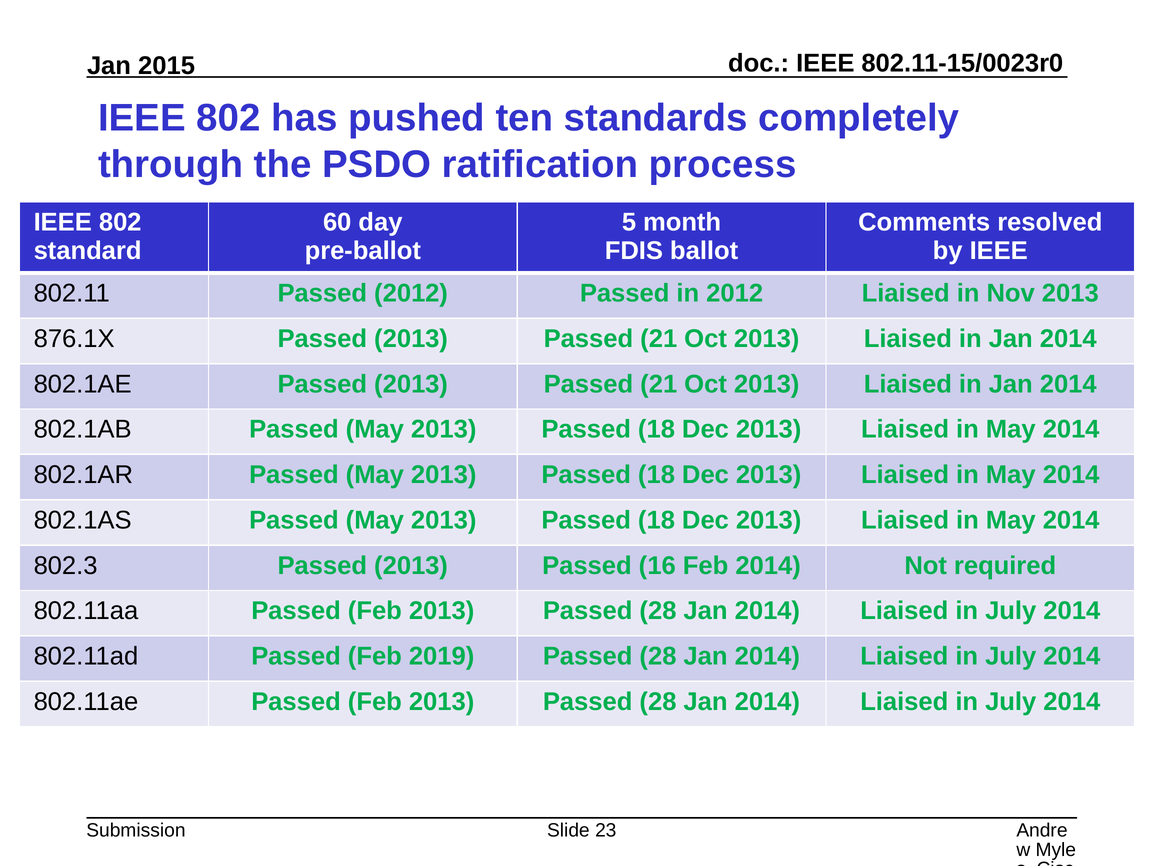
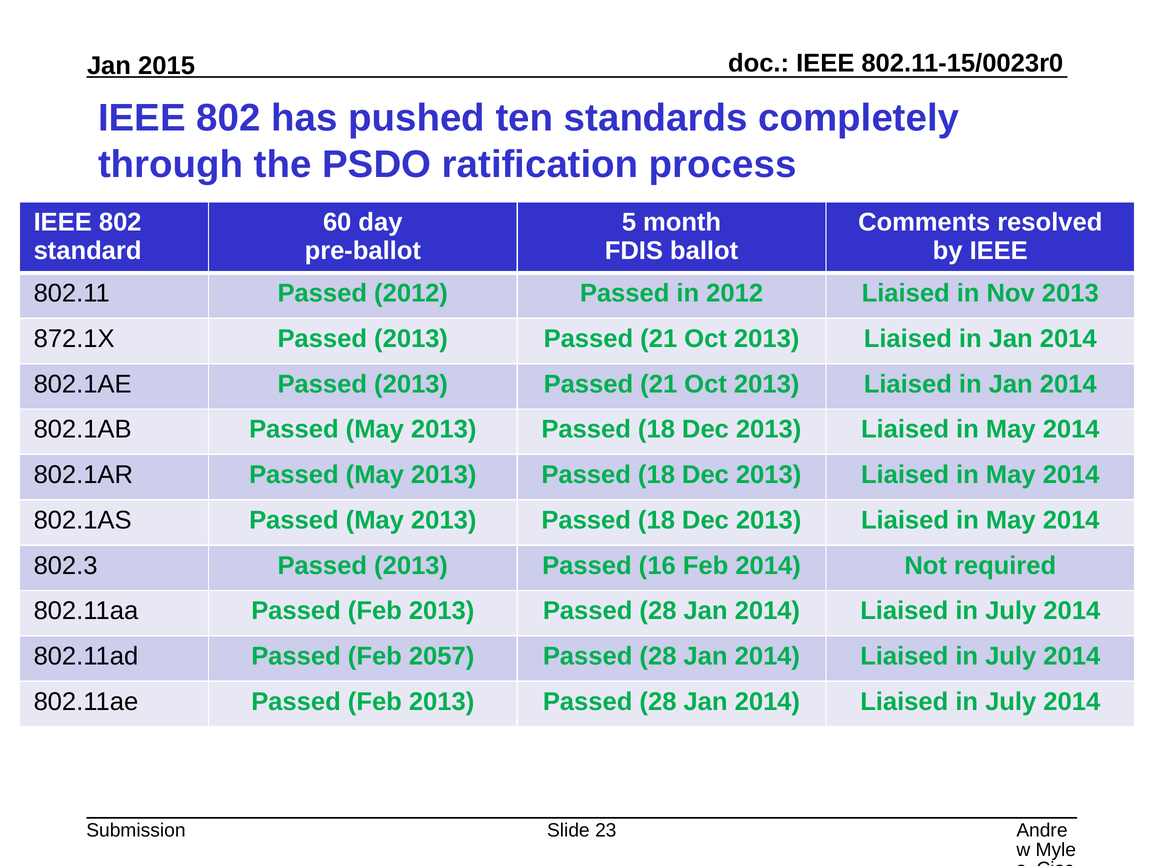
876.1X: 876.1X -> 872.1X
2019: 2019 -> 2057
